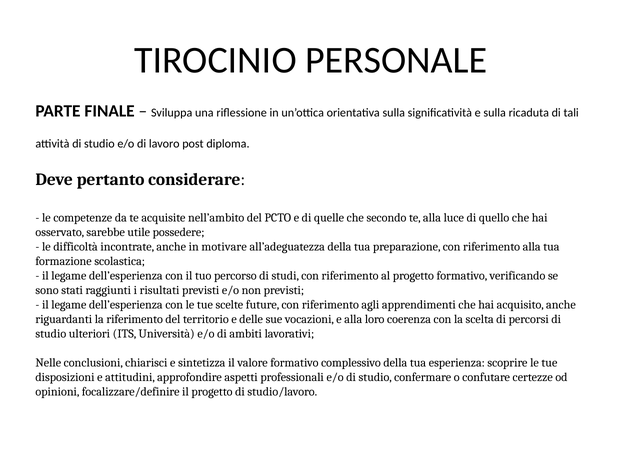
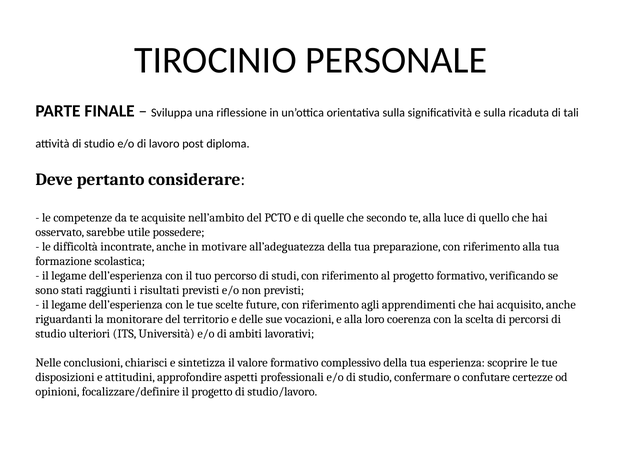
la riferimento: riferimento -> monitorare
